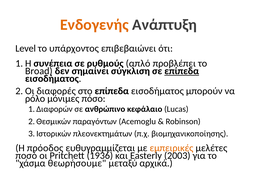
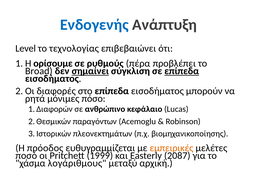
Ενδογενής colour: orange -> blue
υπάρχοντος: υπάρχοντος -> τεχνολογίας
συνέπεια: συνέπεια -> ορίσουμε
απλό: απλό -> πέρα
σημαίνει underline: none -> present
ρόλο: ρόλο -> ρητά
1936: 1936 -> 1999
2003: 2003 -> 2087
θεωρήσουμε: θεωρήσουμε -> λογάριθμους
αρχικά: αρχικά -> αρχική
